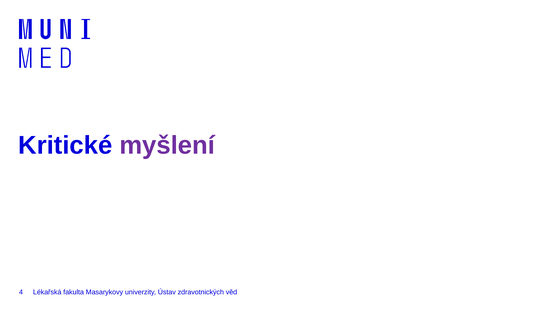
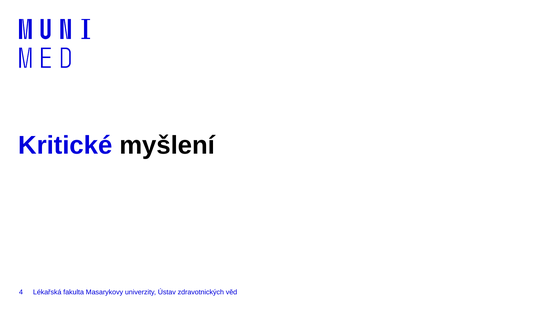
myšlení colour: purple -> black
